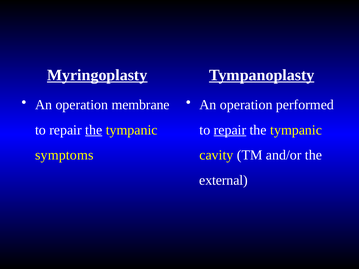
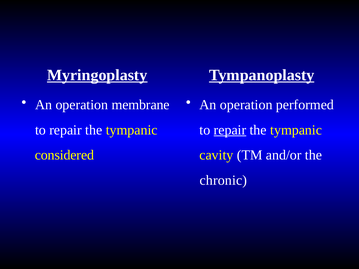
the at (94, 130) underline: present -> none
symptoms: symptoms -> considered
external: external -> chronic
